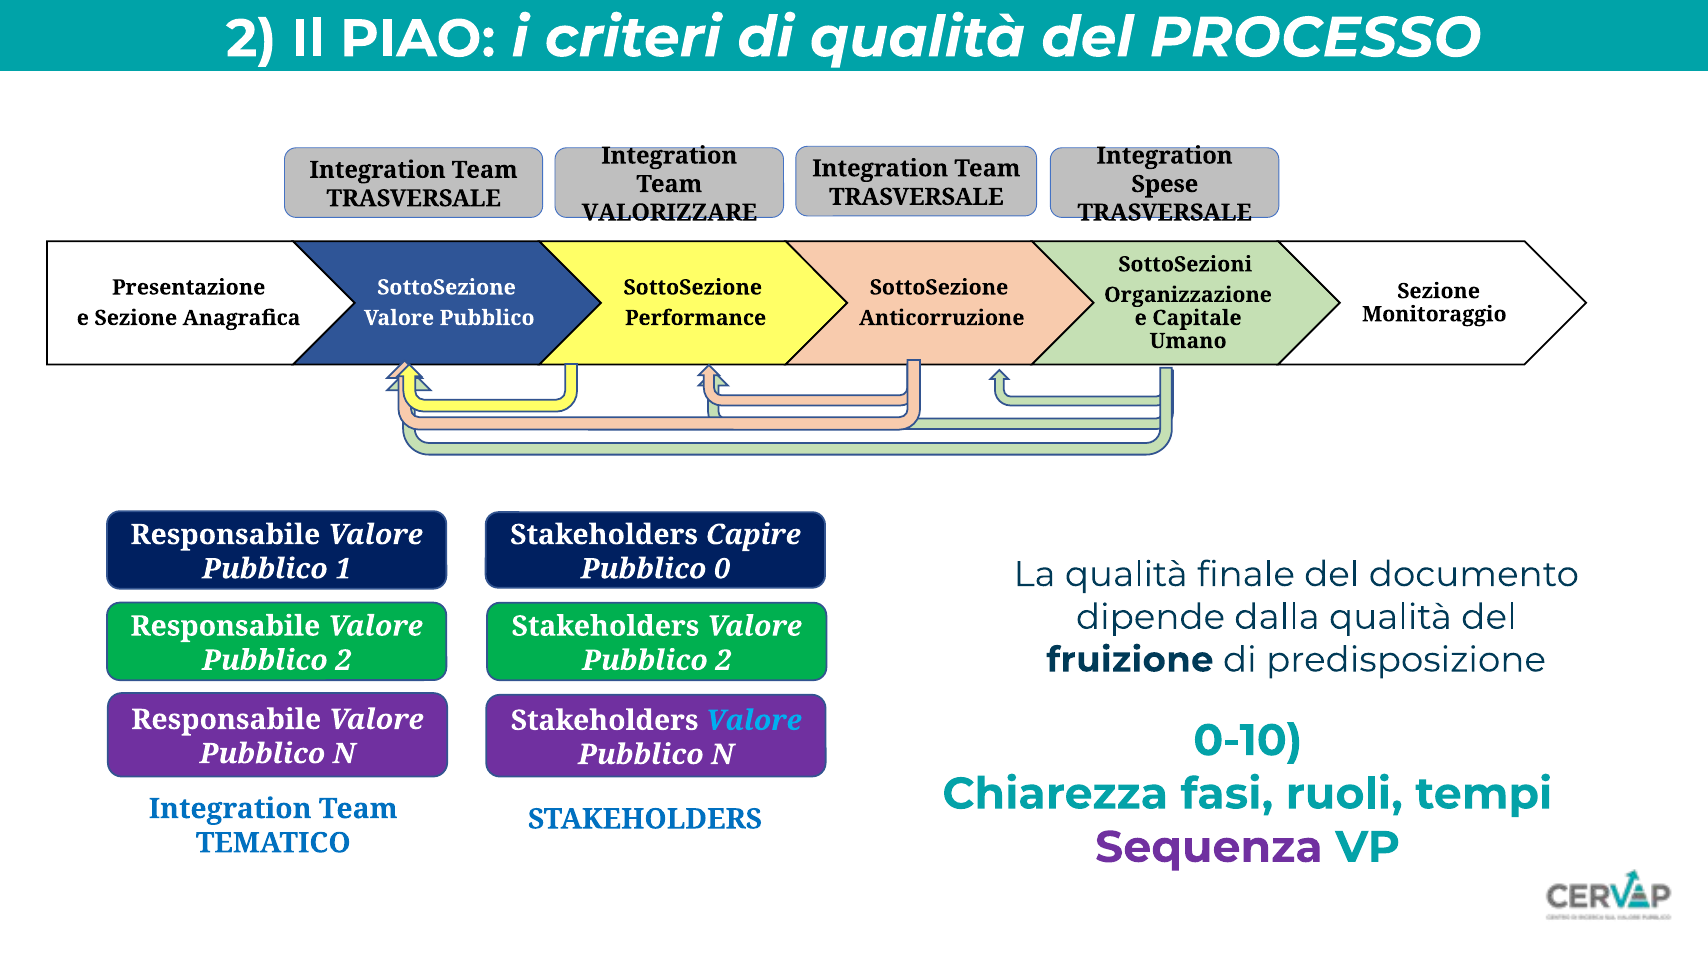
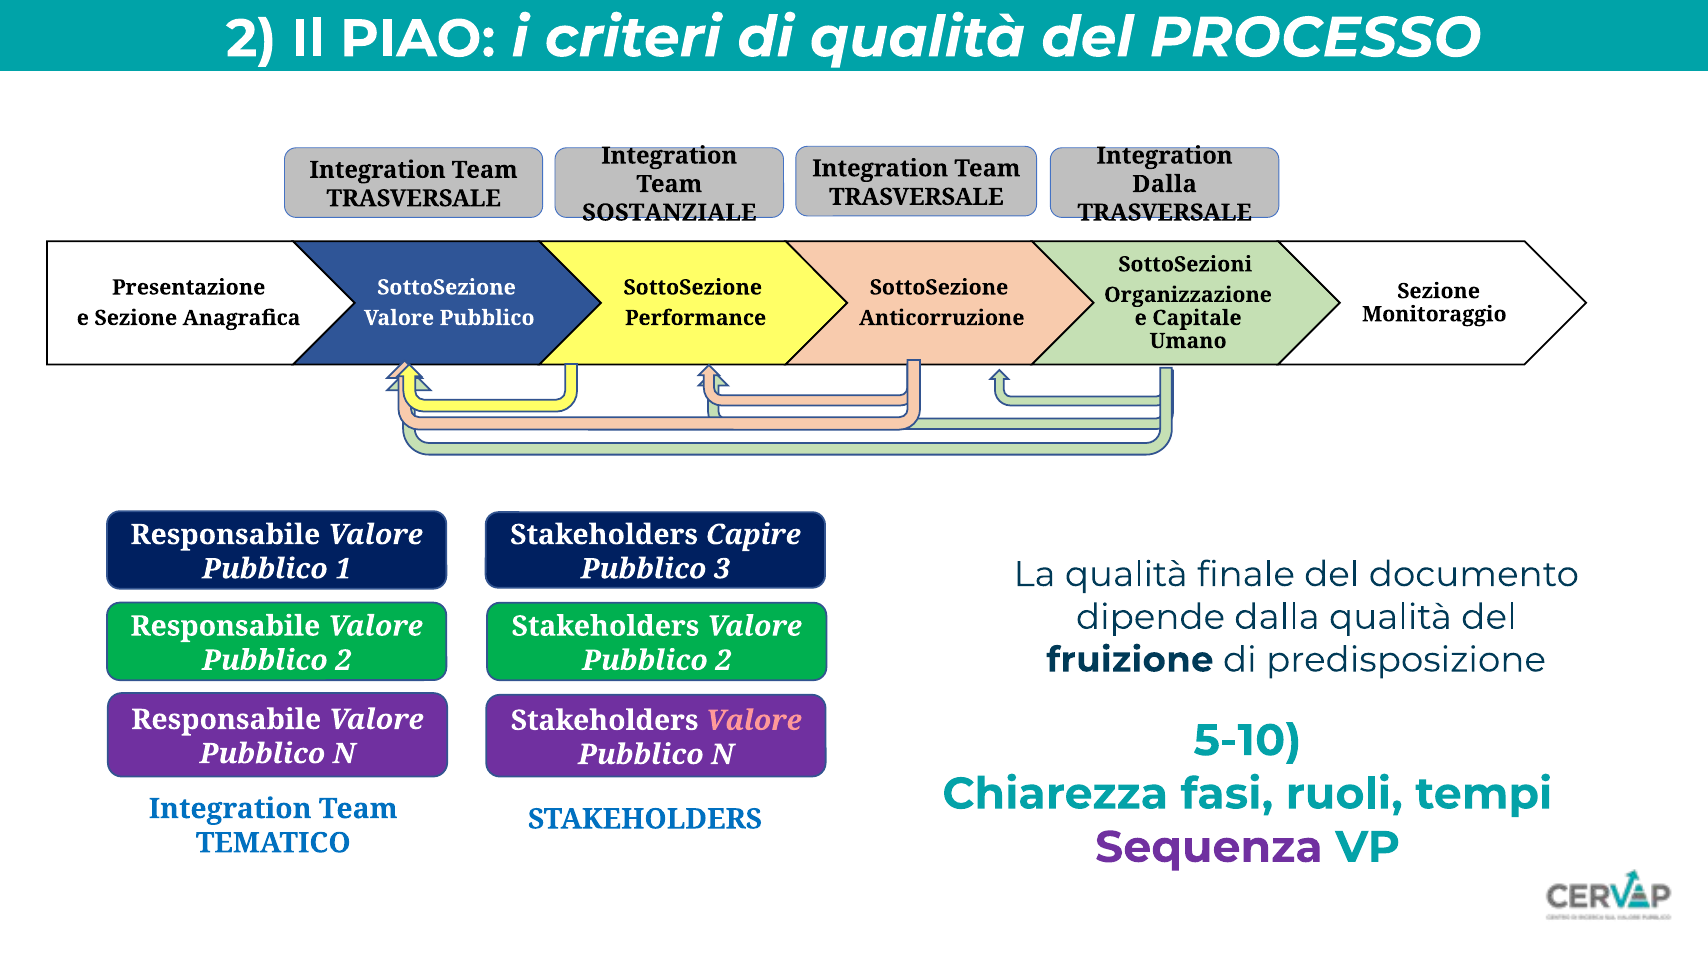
Spese at (1165, 184): Spese -> Dalla
VALORIZZARE: VALORIZZARE -> SOSTANZIALE
0: 0 -> 3
Valore at (754, 720) colour: light blue -> pink
0-10: 0-10 -> 5-10
